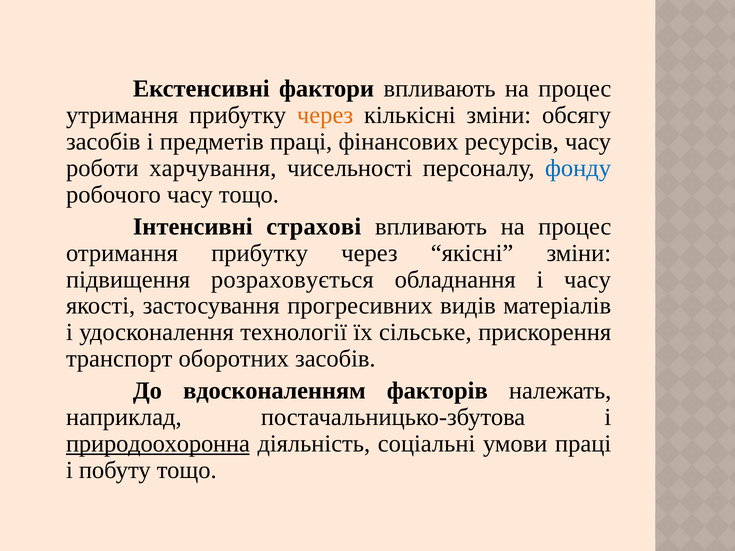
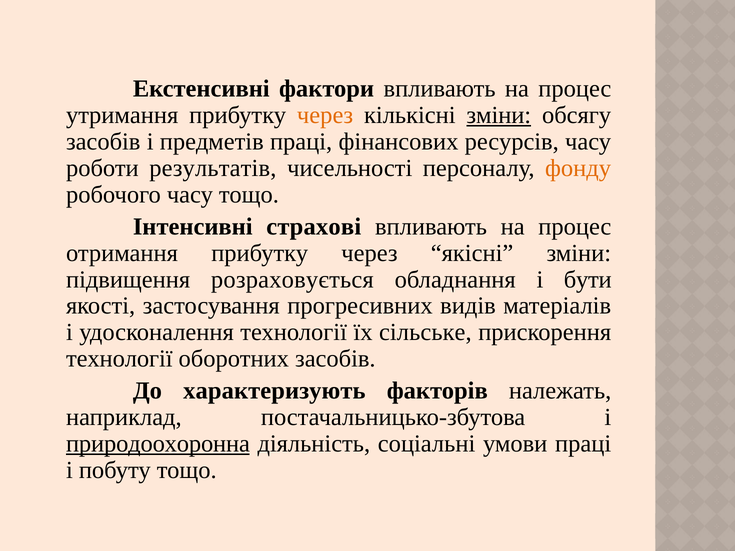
зміни at (499, 115) underline: none -> present
харчування: харчування -> результатів
фонду colour: blue -> orange
і часу: часу -> бути
транспорт at (119, 359): транспорт -> технології
вдосконаленням: вдосконаленням -> характеризують
